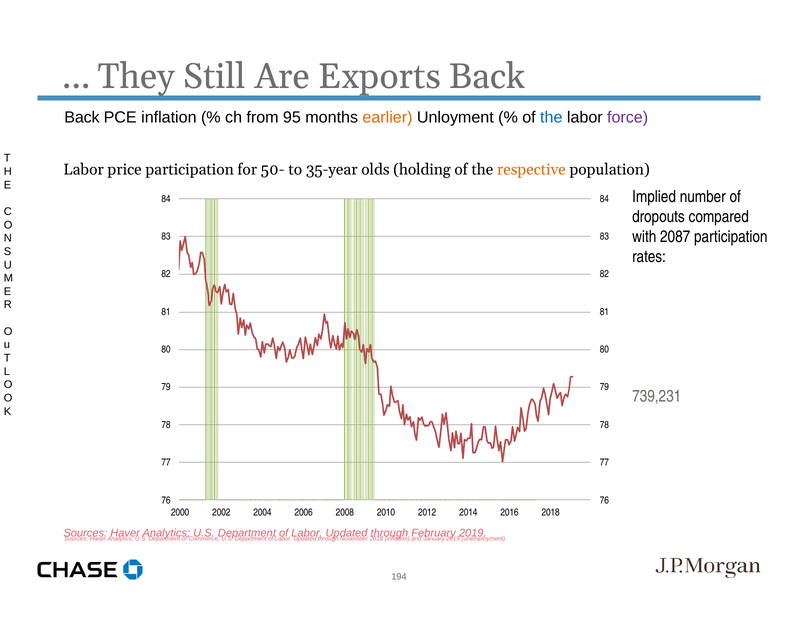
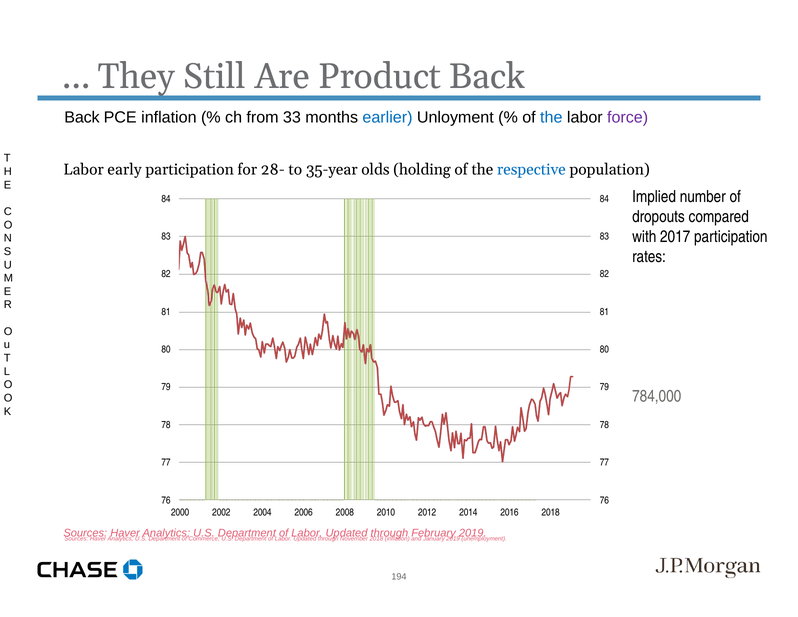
Exports: Exports -> Product
95: 95 -> 33
earlier colour: orange -> blue
price: price -> early
50-: 50- -> 28-
respective colour: orange -> blue
2087: 2087 -> 2017
739,231: 739,231 -> 784,000
